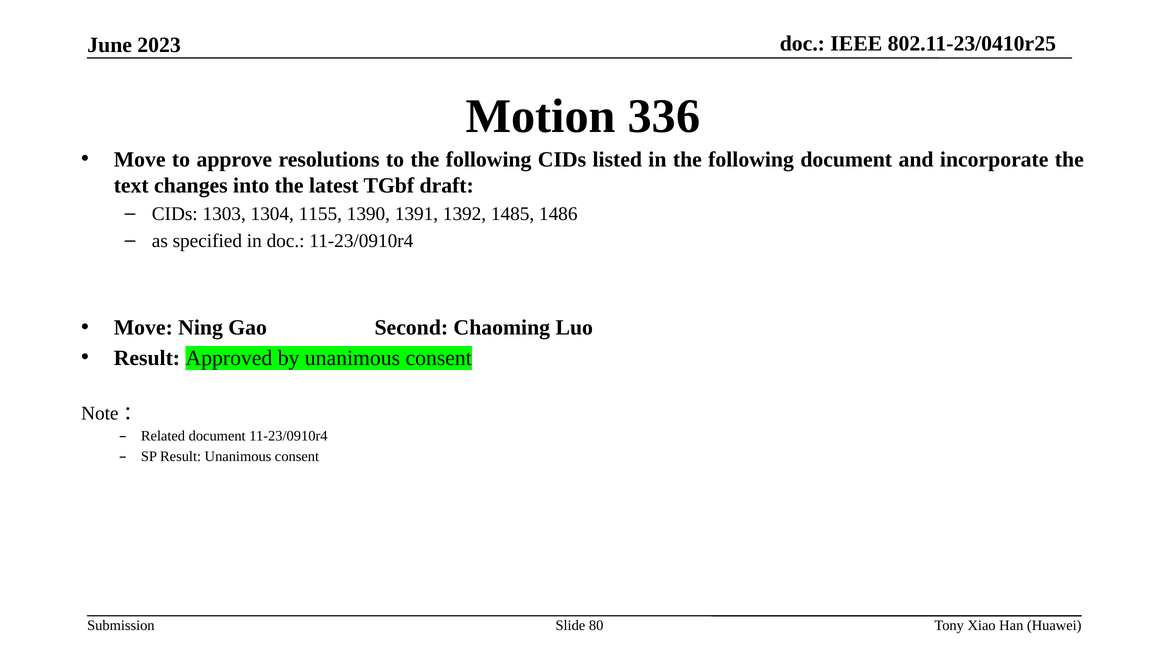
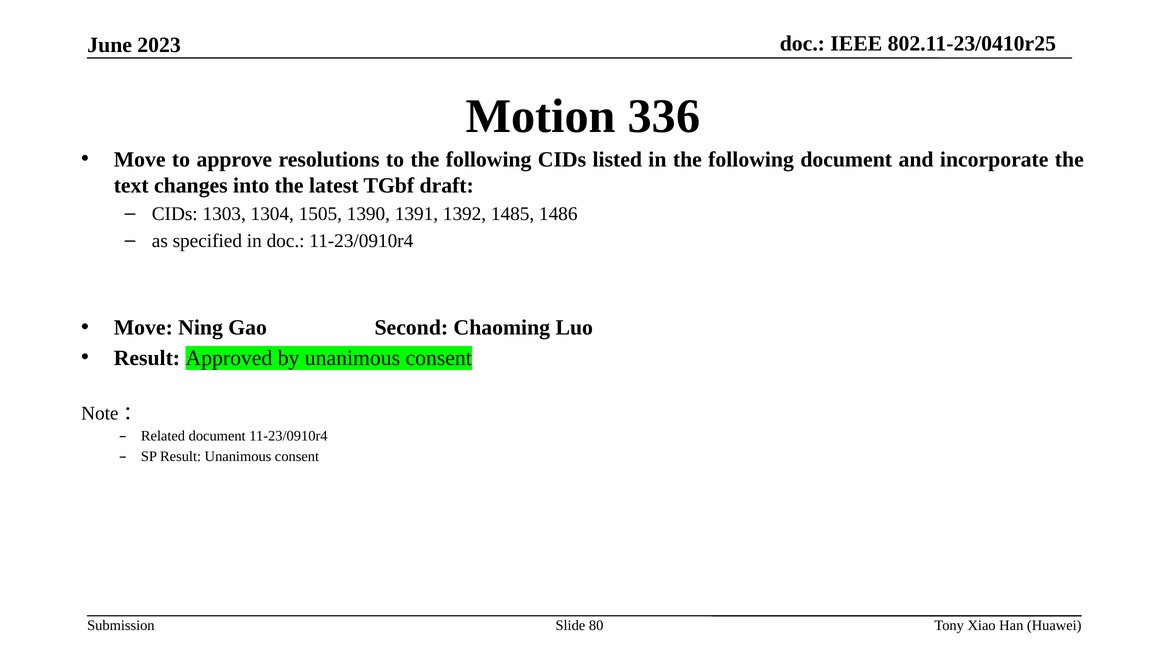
1155: 1155 -> 1505
